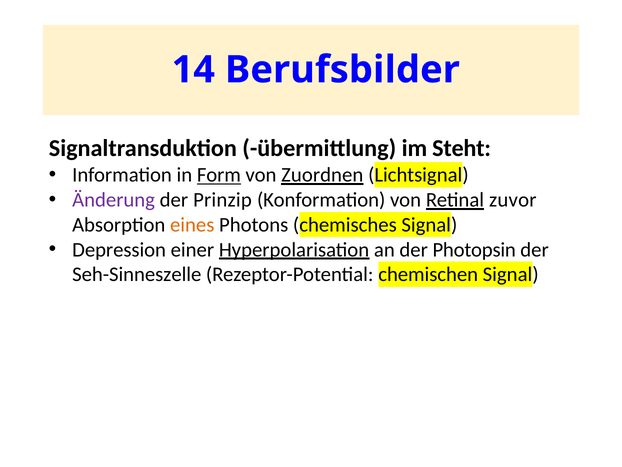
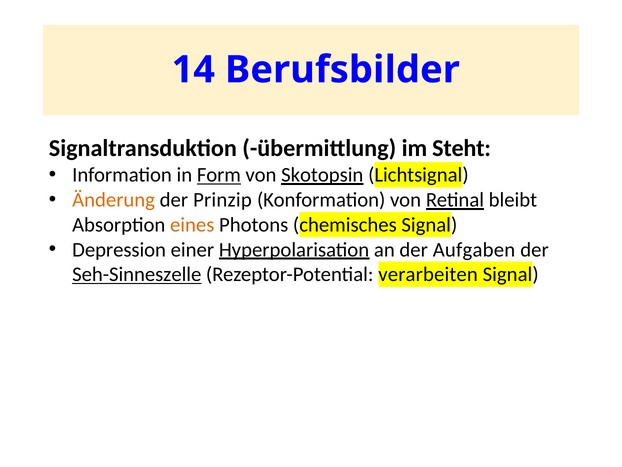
Zuordnen: Zuordnen -> Skotopsin
Änderung colour: purple -> orange
zuvor: zuvor -> bleibt
Photopsin: Photopsin -> Aufgaben
Seh-Sinneszelle underline: none -> present
chemischen: chemischen -> verarbeiten
